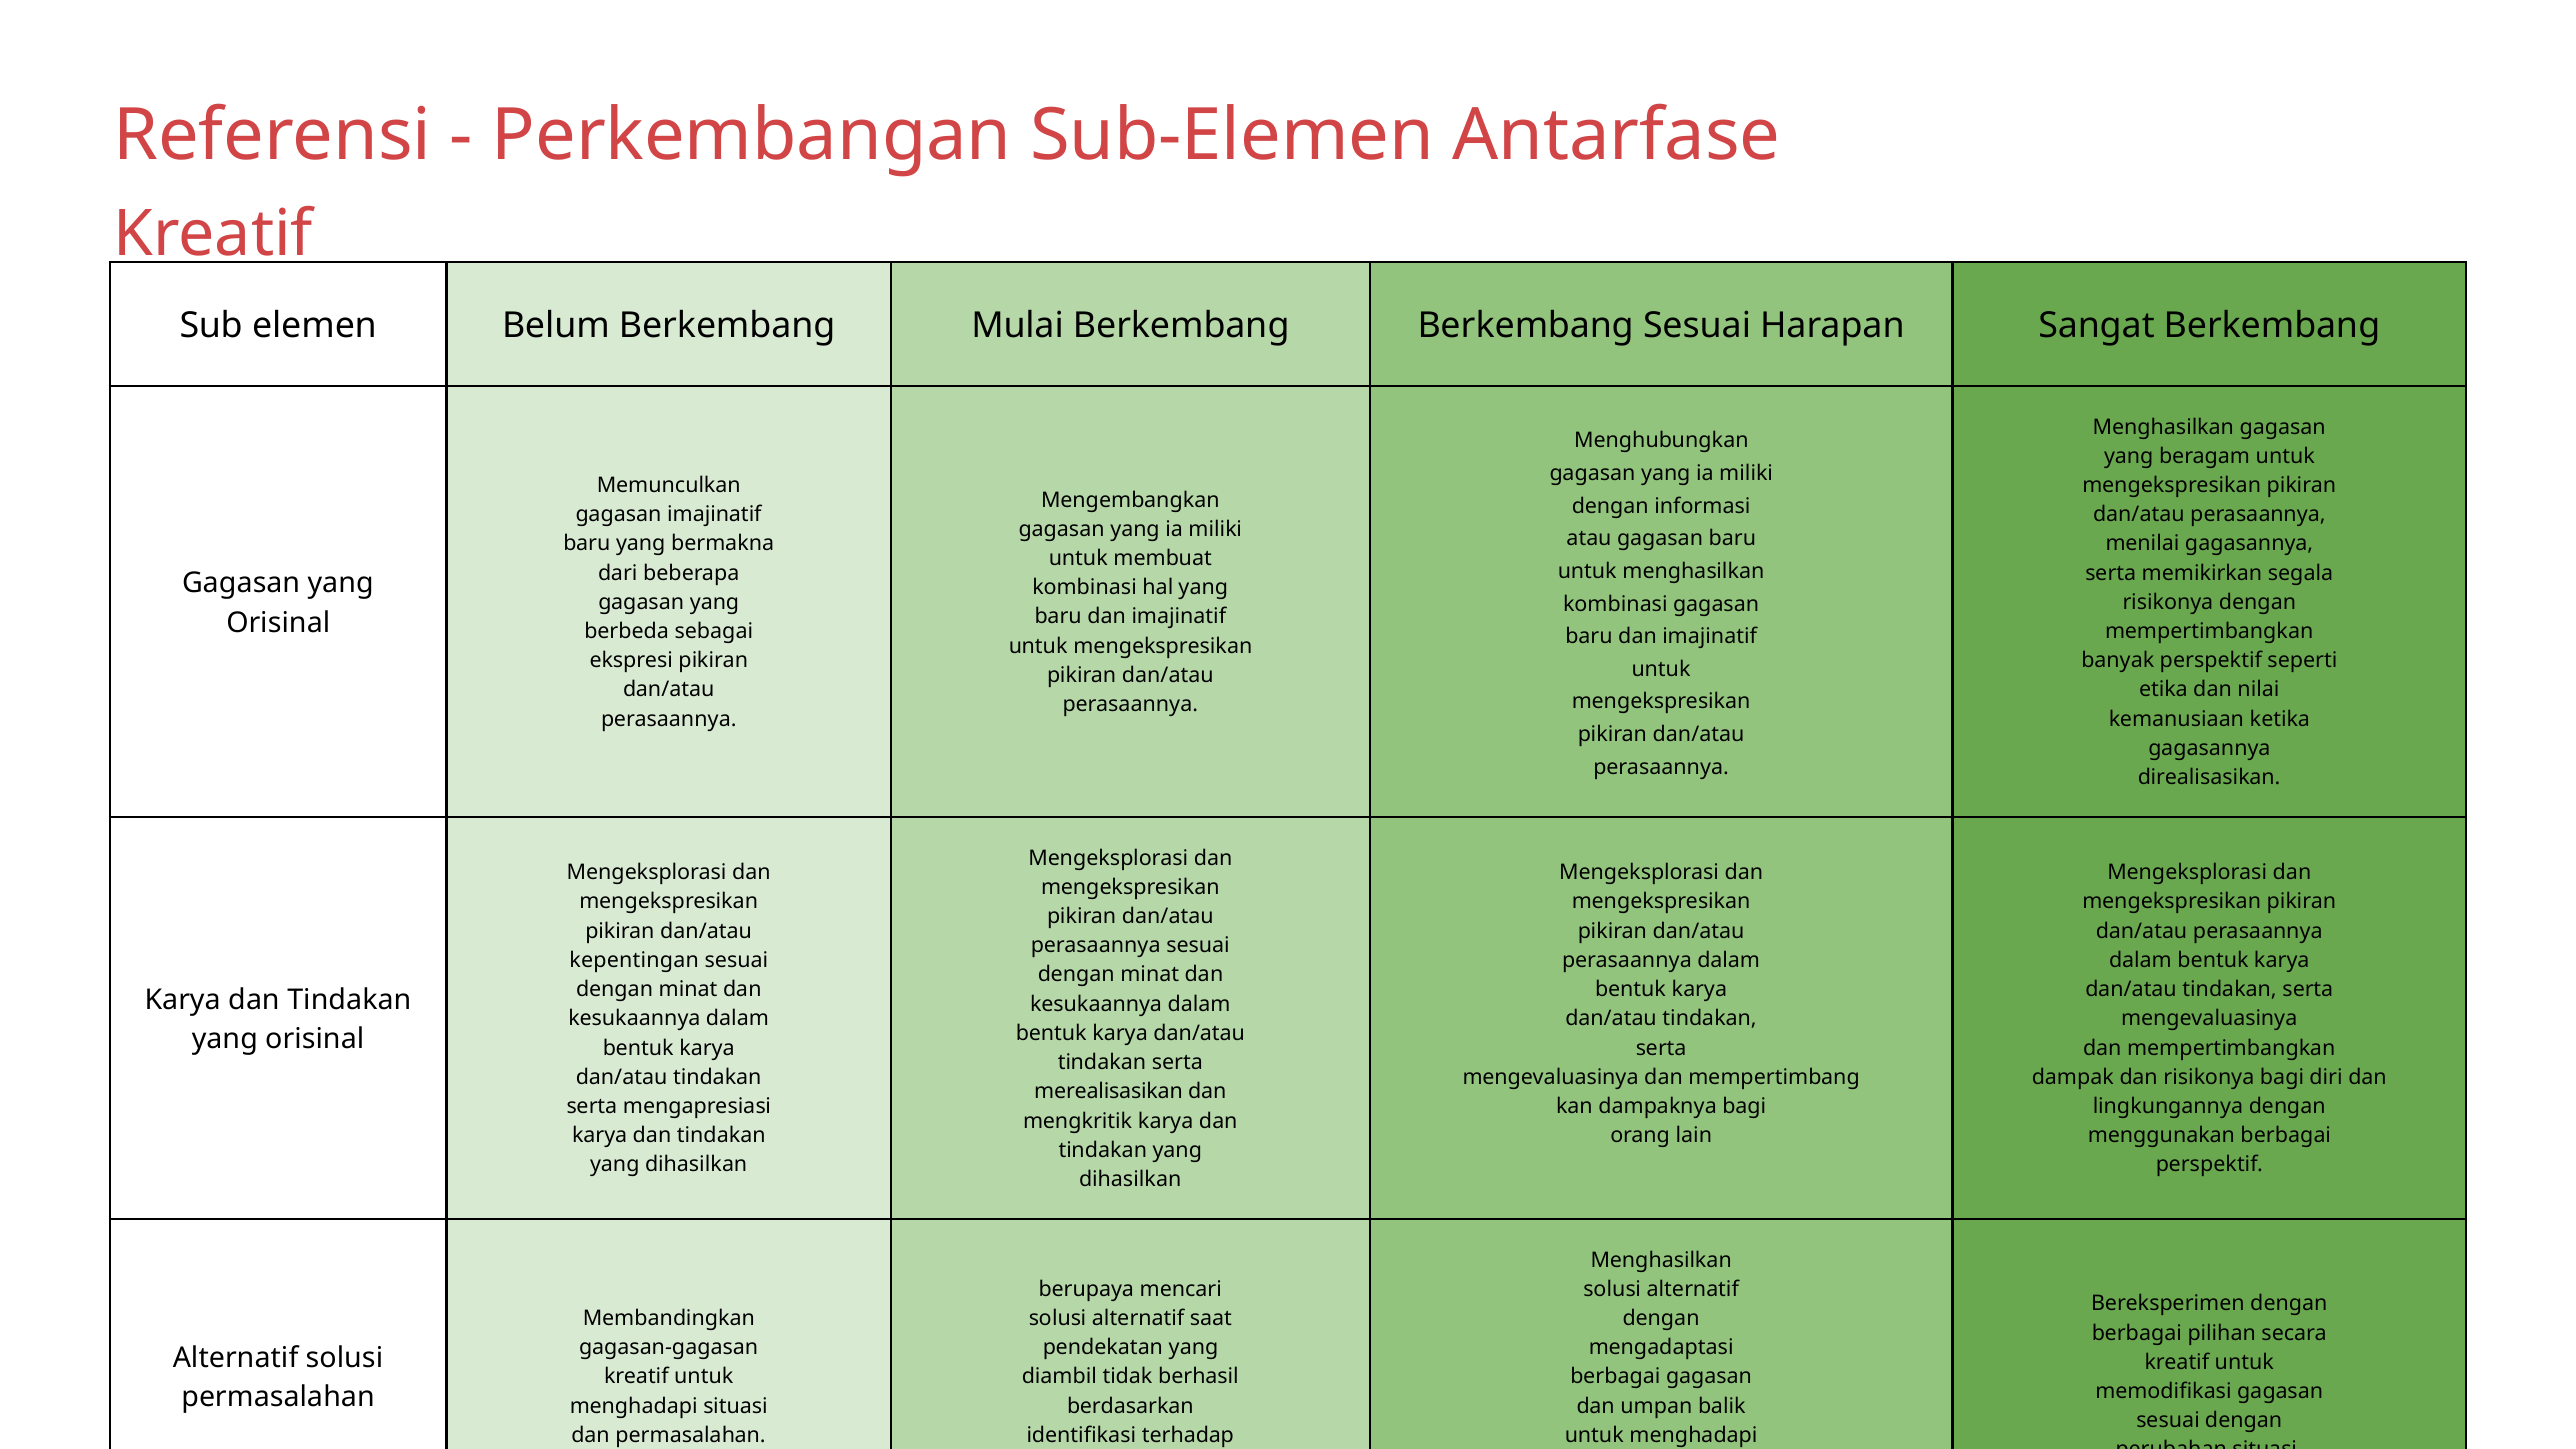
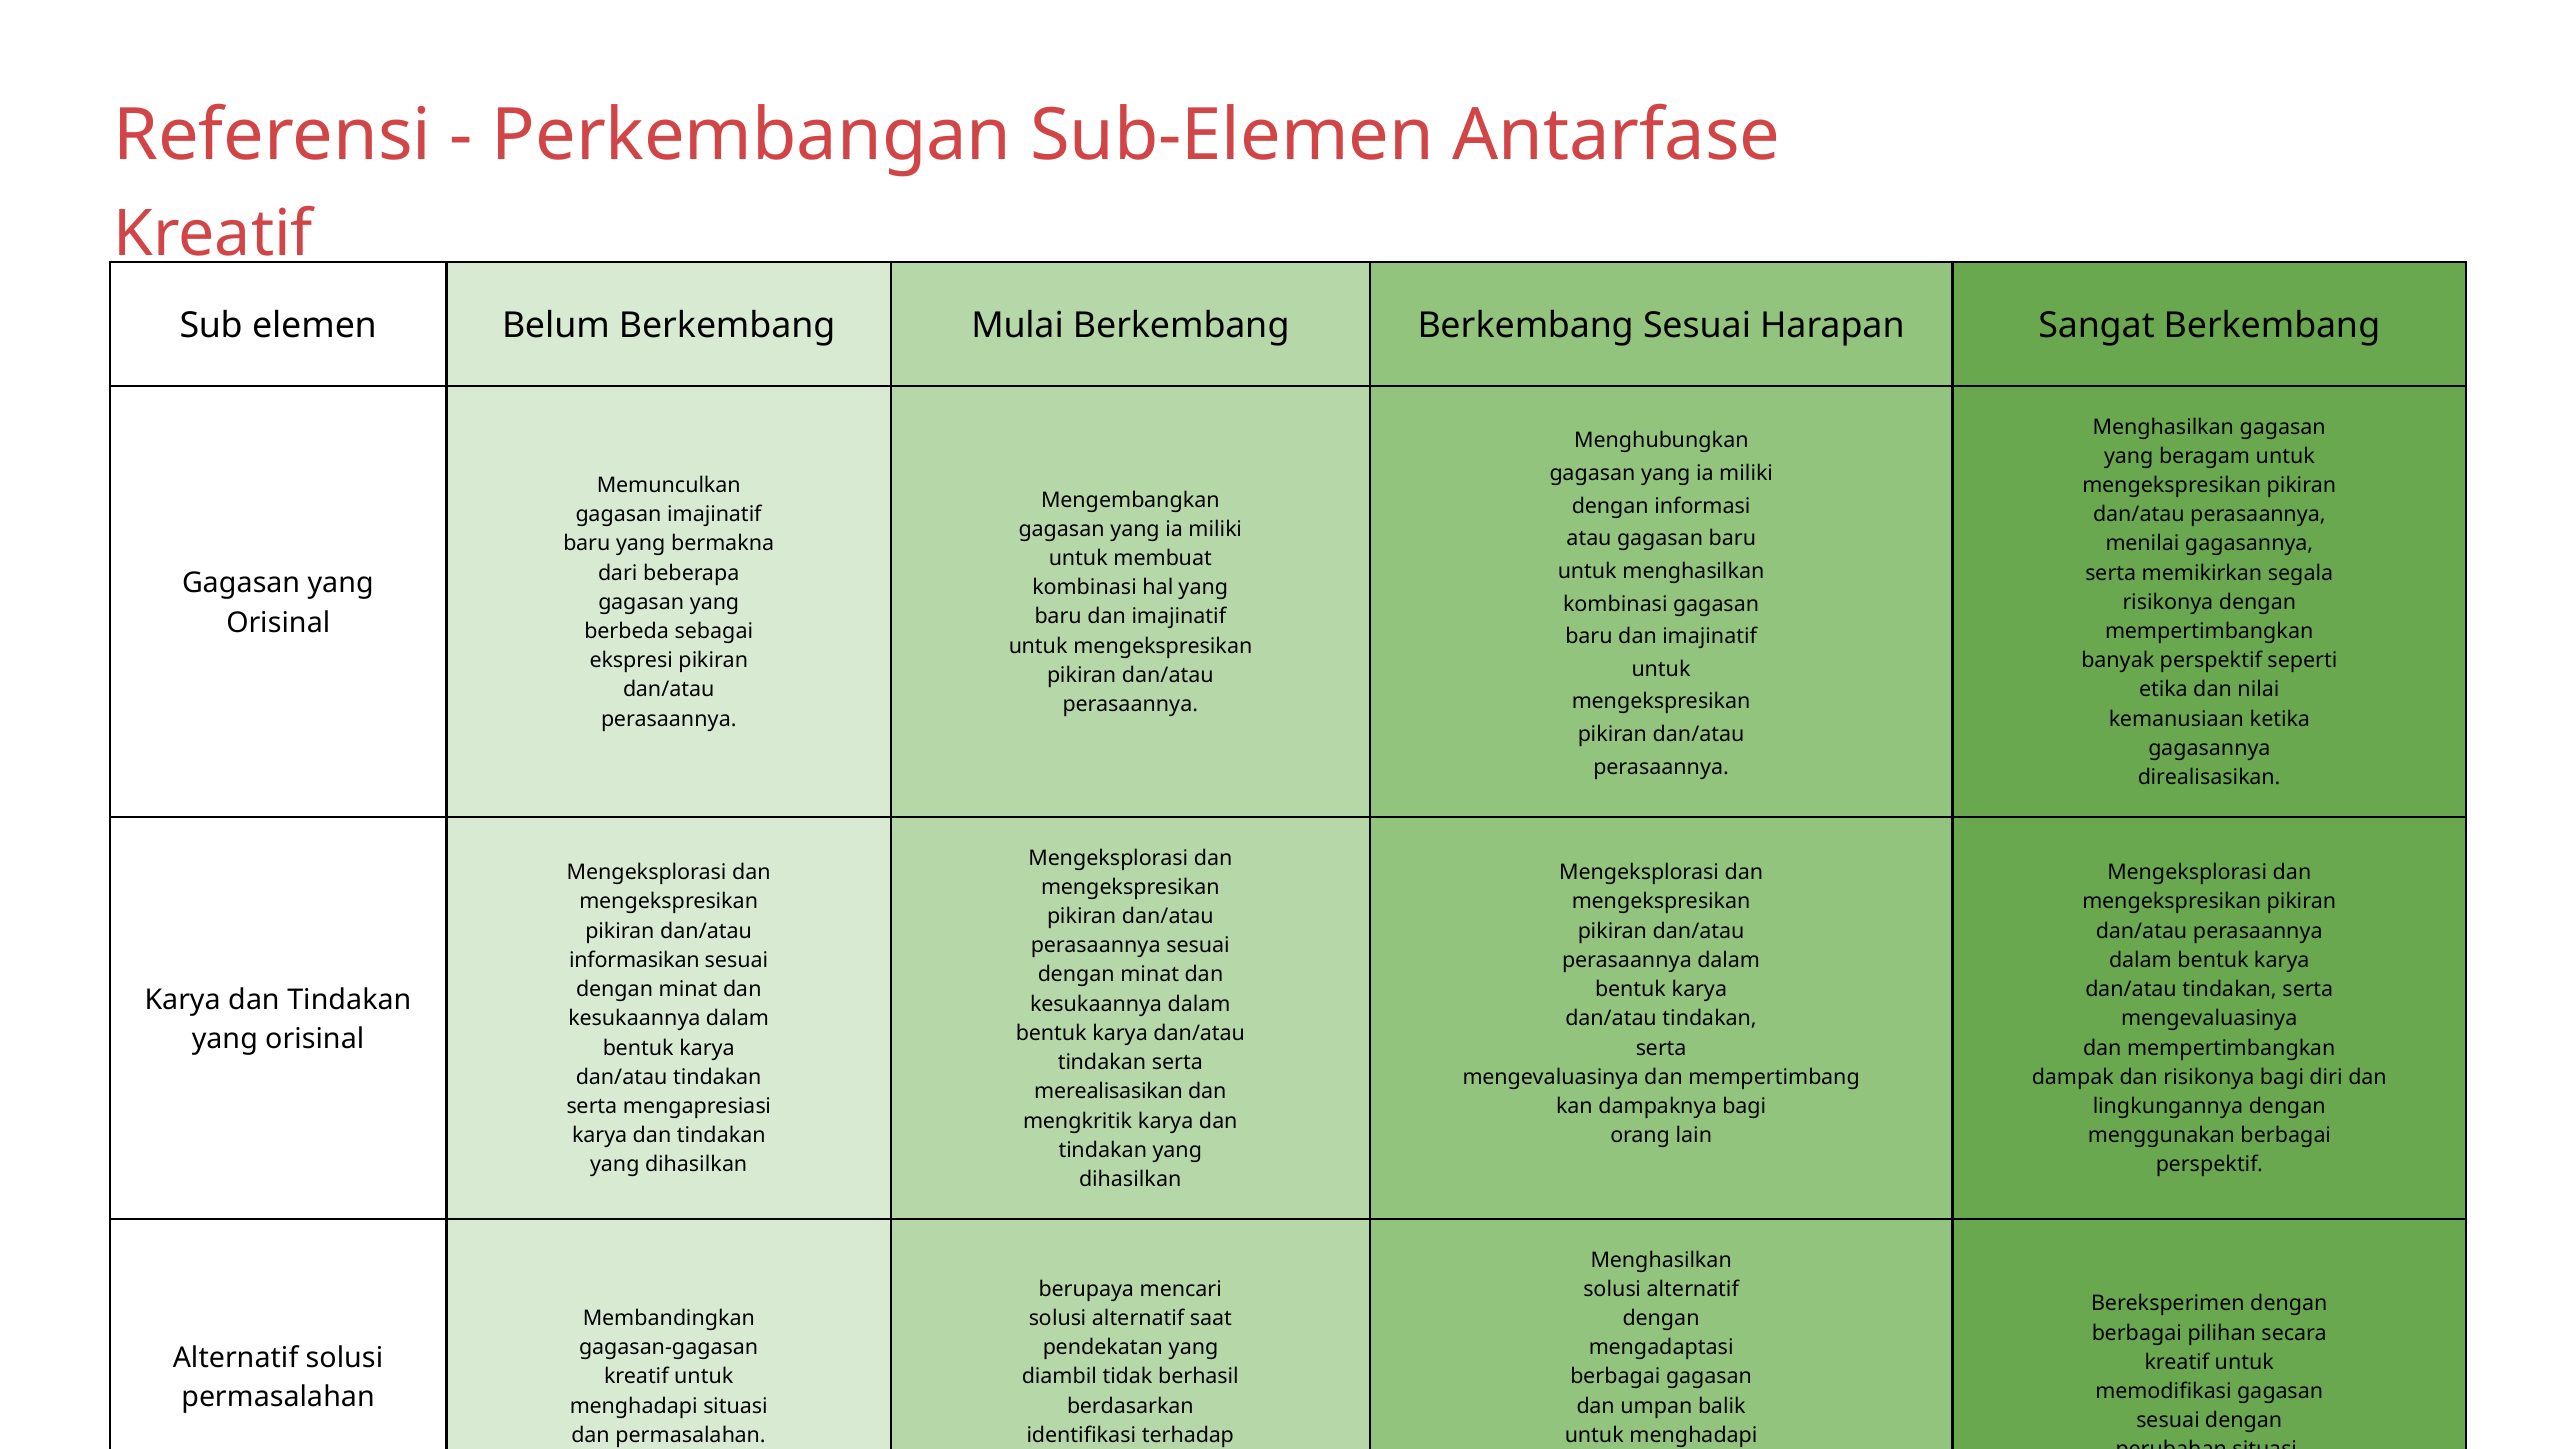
kepentingan: kepentingan -> informasikan
